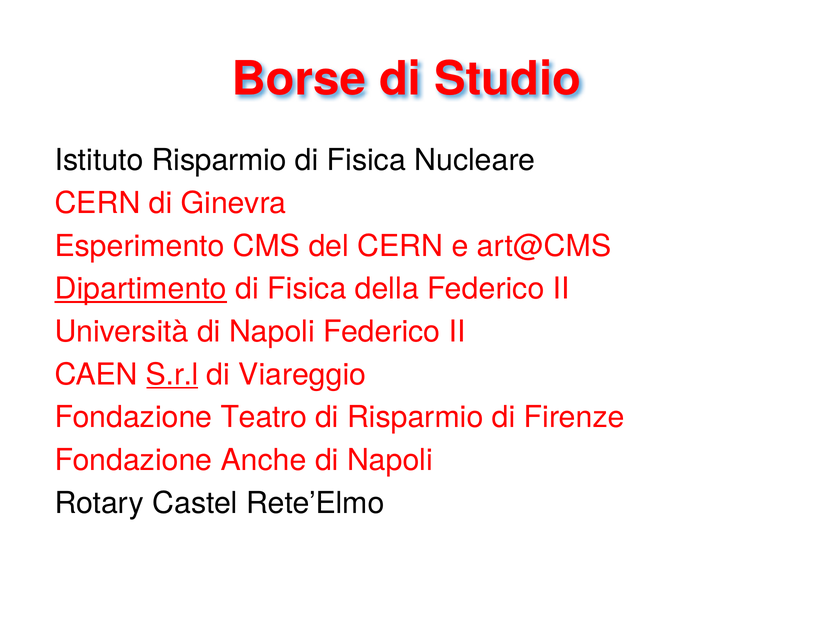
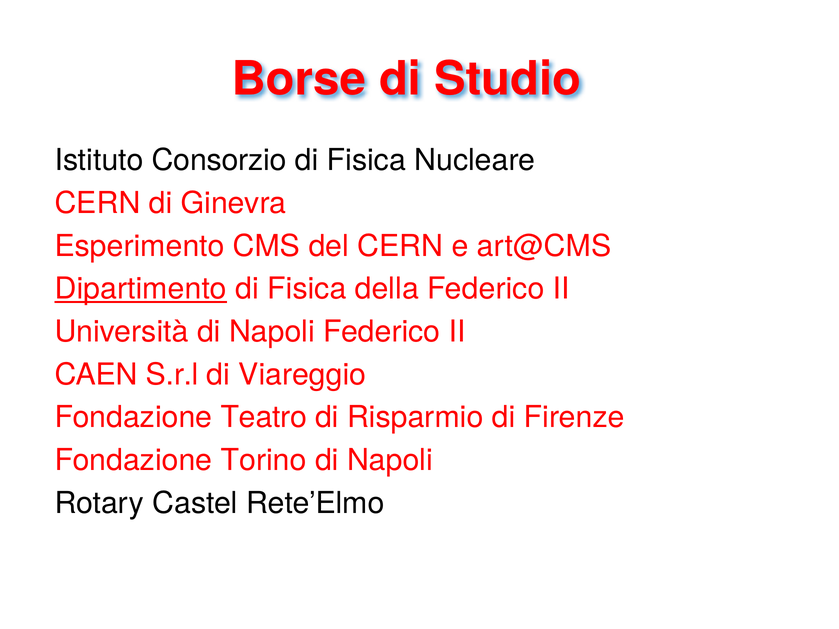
Istituto Risparmio: Risparmio -> Consorzio
S.r.l underline: present -> none
Anche: Anche -> Torino
